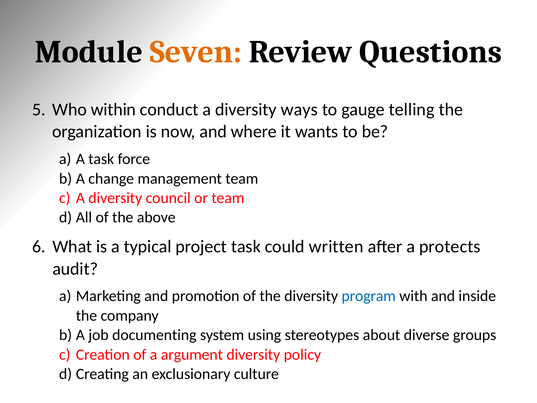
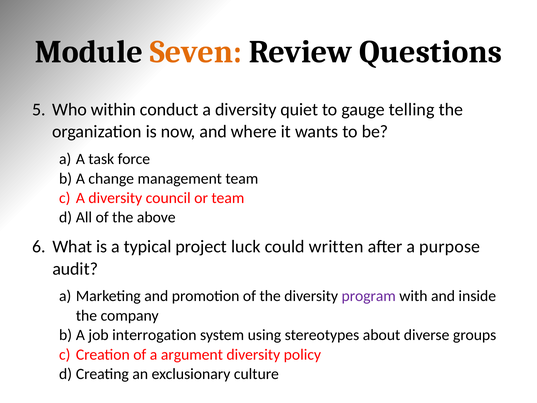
ways: ways -> quiet
project task: task -> luck
protects: protects -> purpose
program colour: blue -> purple
documenting: documenting -> interrogation
